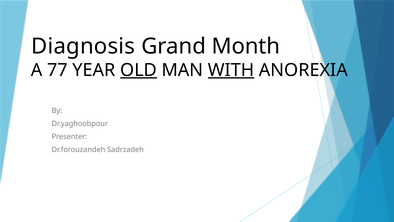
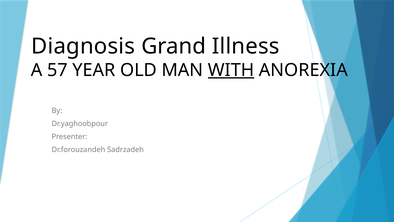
Month: Month -> Illness
77: 77 -> 57
OLD underline: present -> none
